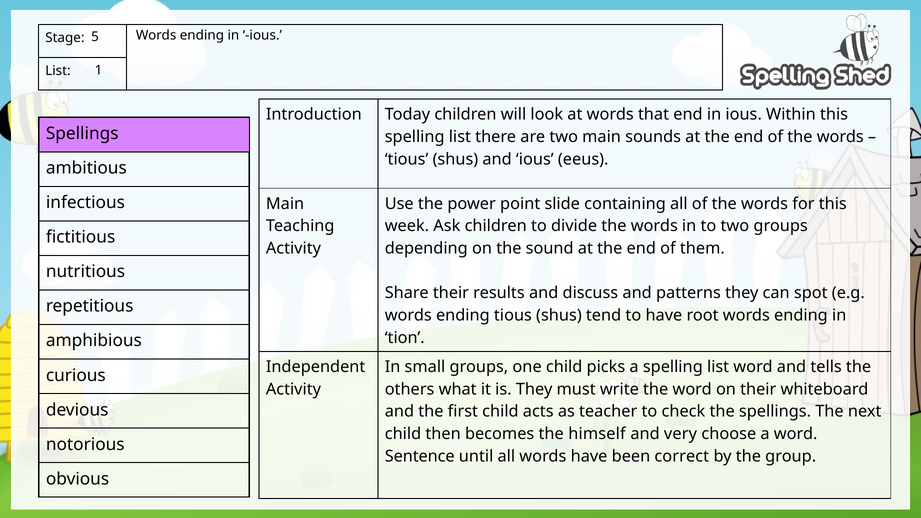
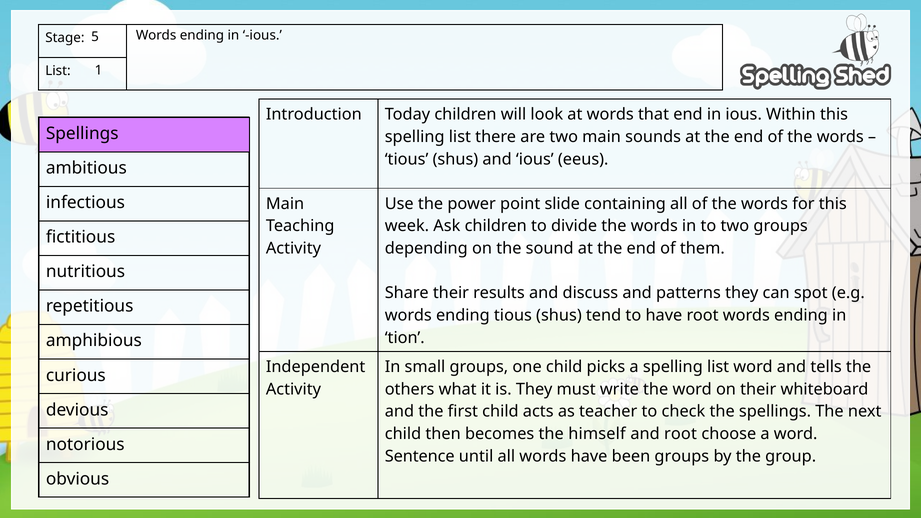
and very: very -> root
been correct: correct -> groups
